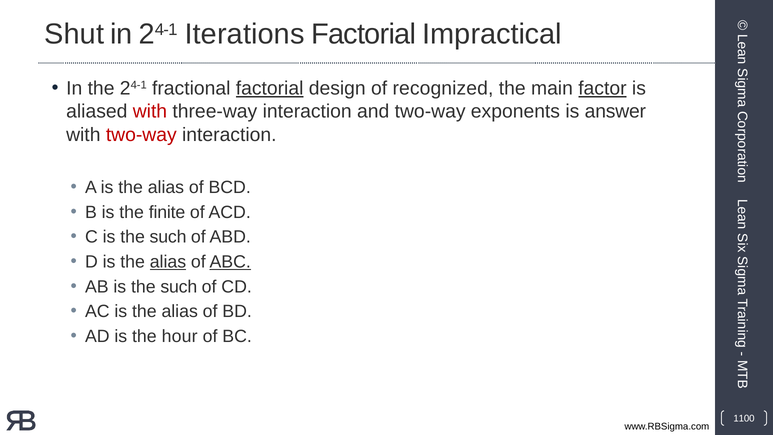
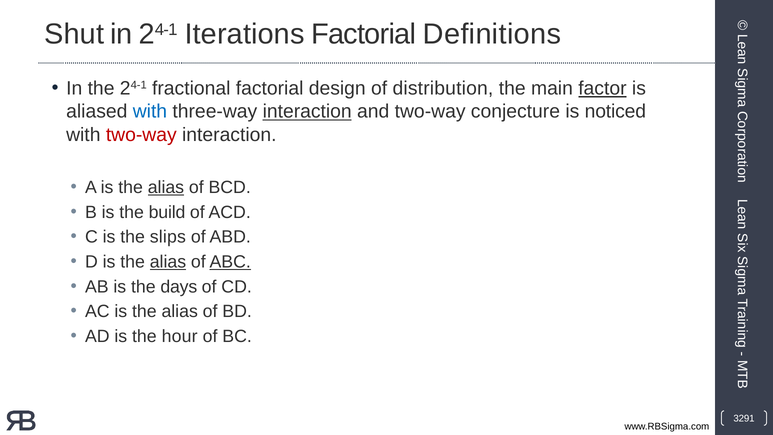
Impractical: Impractical -> Definitions
factorial at (270, 88) underline: present -> none
recognized: recognized -> distribution
with at (150, 112) colour: red -> blue
interaction at (307, 112) underline: none -> present
exponents: exponents -> conjecture
answer: answer -> noticed
alias at (166, 187) underline: none -> present
finite: finite -> build
C is the such: such -> slips
AB is the such: such -> days
1100: 1100 -> 3291
